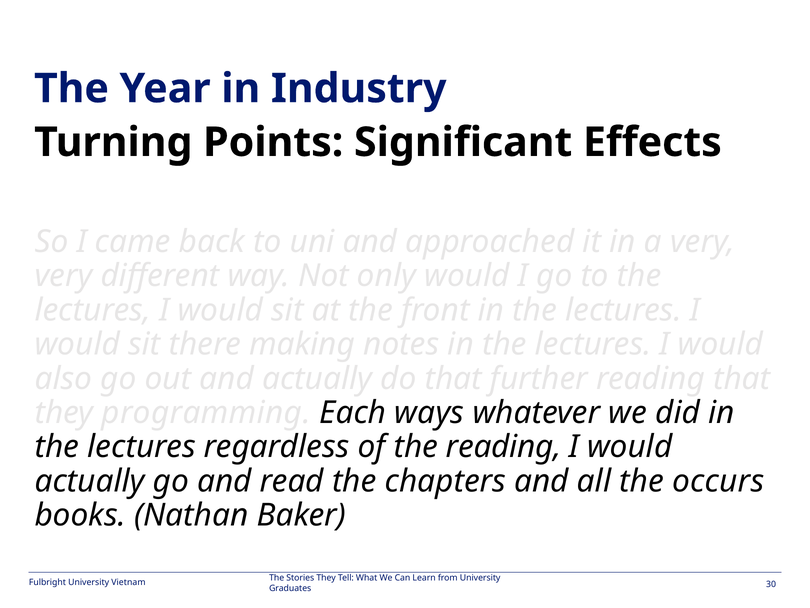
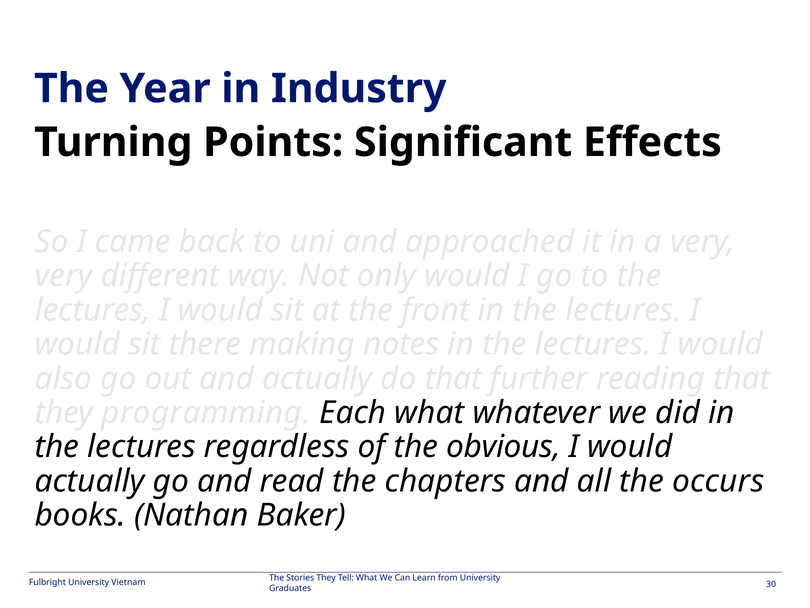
Each ways: ways -> what
the reading: reading -> obvious
